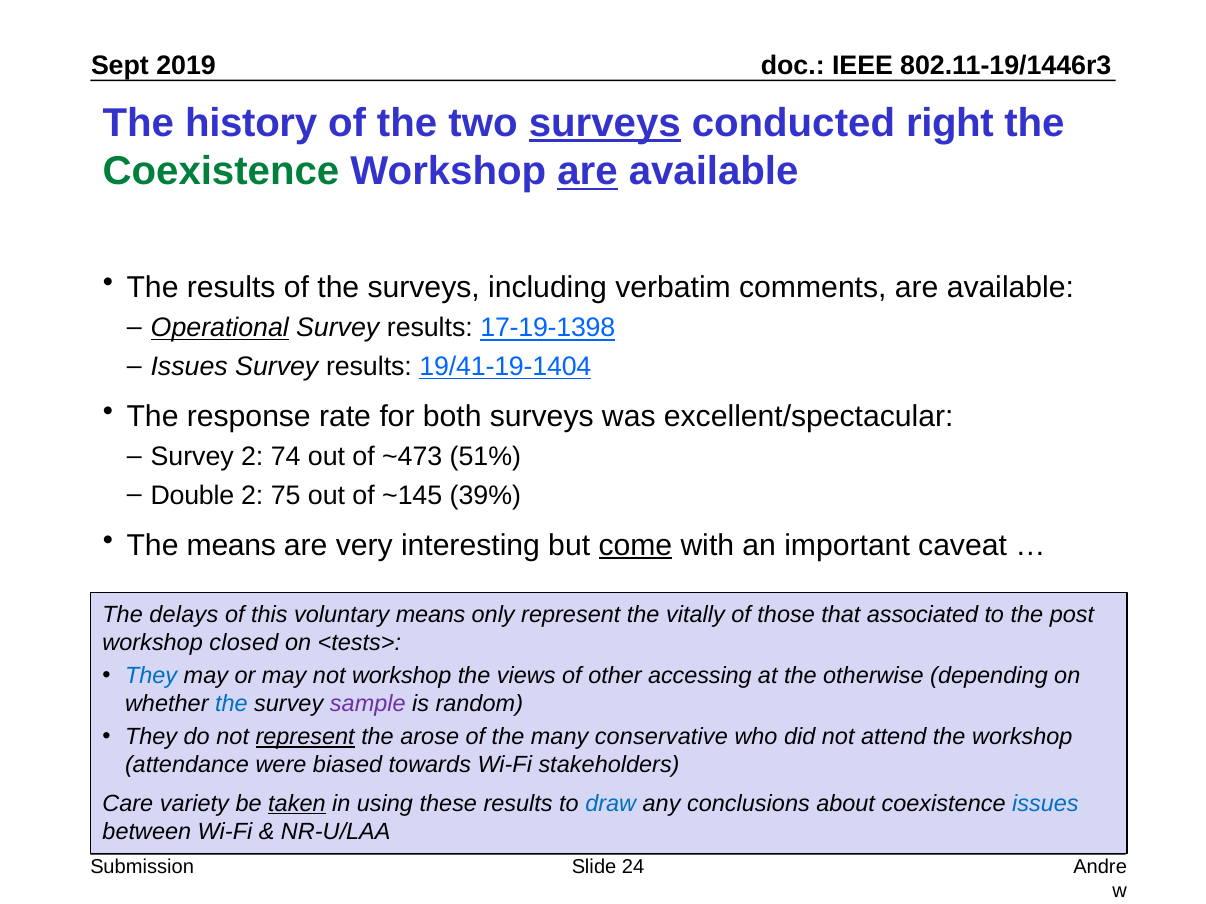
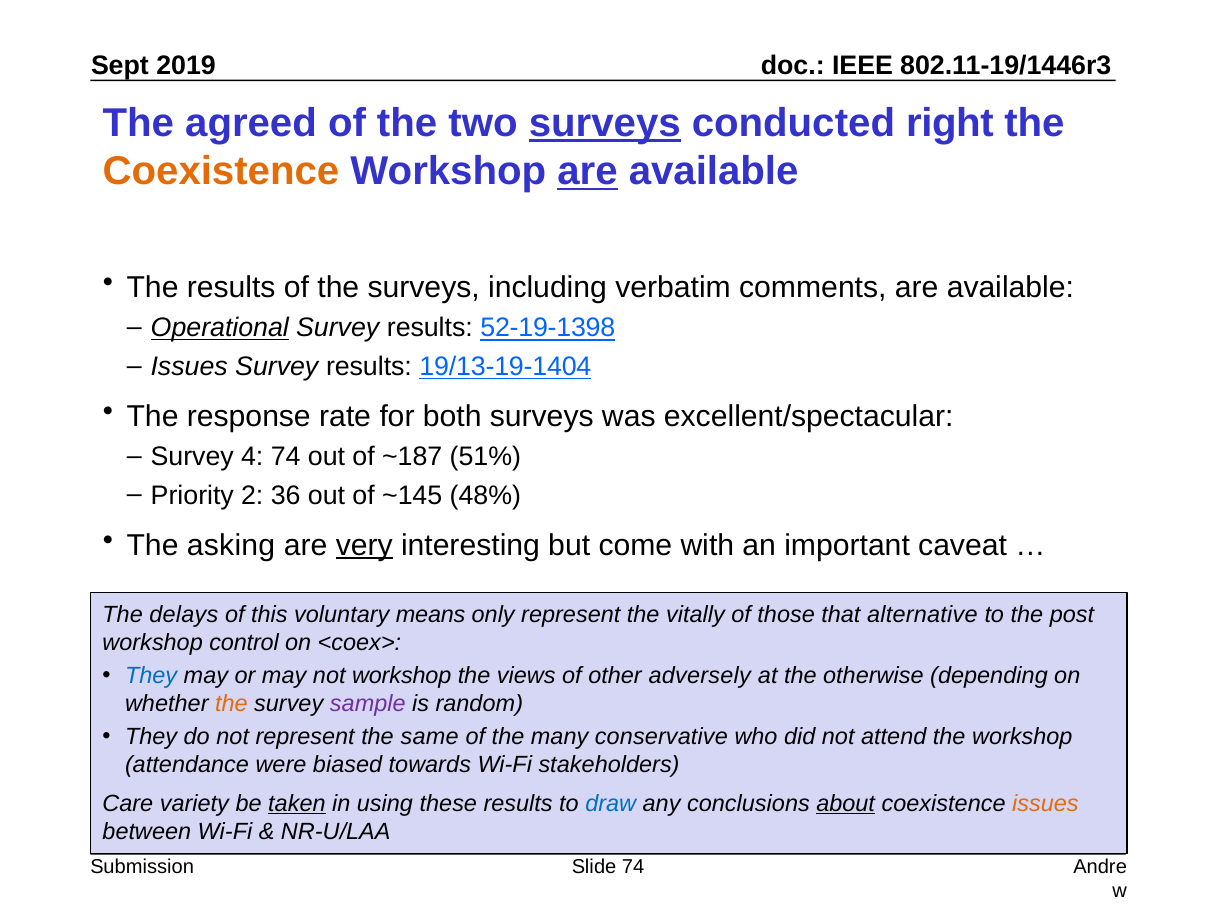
history: history -> agreed
Coexistence at (221, 172) colour: green -> orange
17-19-1398: 17-19-1398 -> 52-19-1398
19/41-19-1404: 19/41-19-1404 -> 19/13-19-1404
Survey 2: 2 -> 4
~473: ~473 -> ~187
Double: Double -> Priority
75: 75 -> 36
39%: 39% -> 48%
The means: means -> asking
very underline: none -> present
come underline: present -> none
associated: associated -> alternative
closed: closed -> control
<tests>: <tests> -> <coex>
accessing: accessing -> adversely
the at (231, 704) colour: blue -> orange
represent at (305, 737) underline: present -> none
arose: arose -> same
about underline: none -> present
issues at (1045, 804) colour: blue -> orange
Slide 24: 24 -> 74
